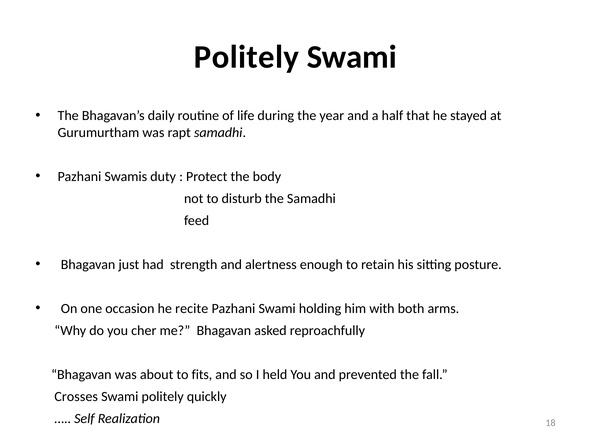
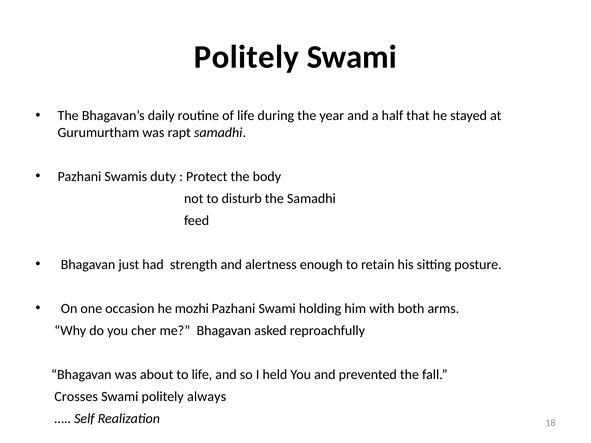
recite: recite -> mozhi
to fits: fits -> life
quickly: quickly -> always
